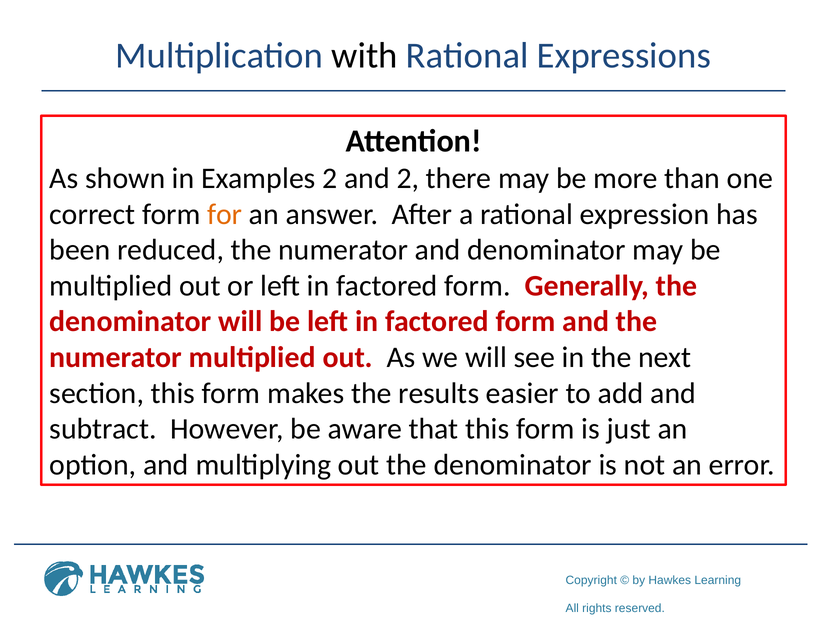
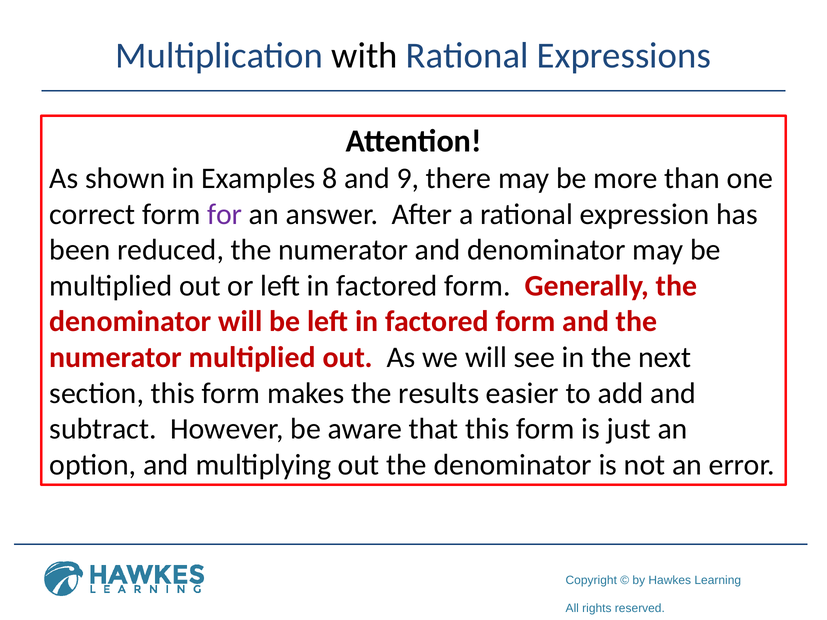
Examples 2: 2 -> 8
and 2: 2 -> 9
for colour: orange -> purple
